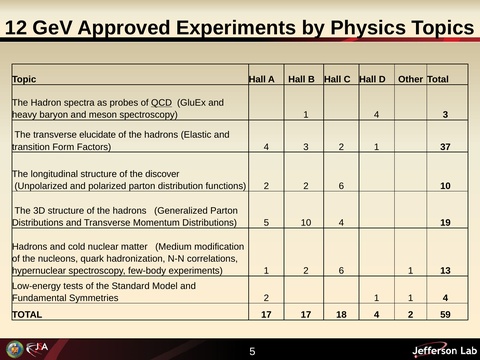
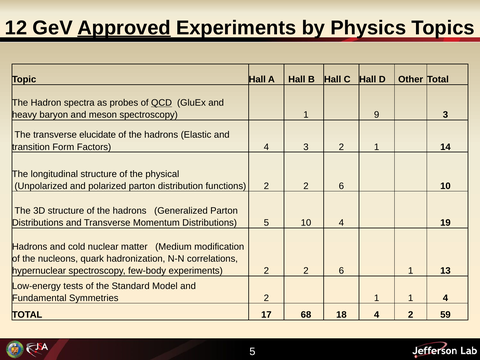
Approved underline: none -> present
spectroscopy 1 4: 4 -> 9
37: 37 -> 14
discover: discover -> physical
experiments 1: 1 -> 2
17 17: 17 -> 68
